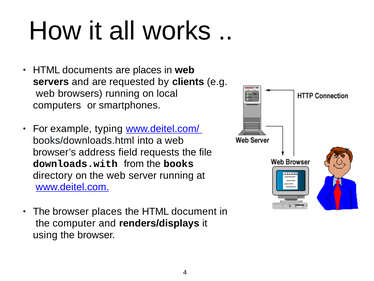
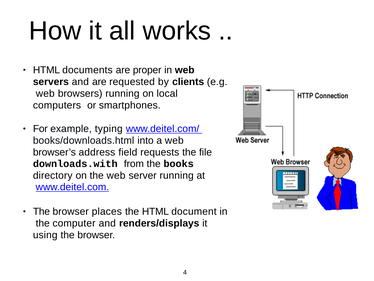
are places: places -> proper
